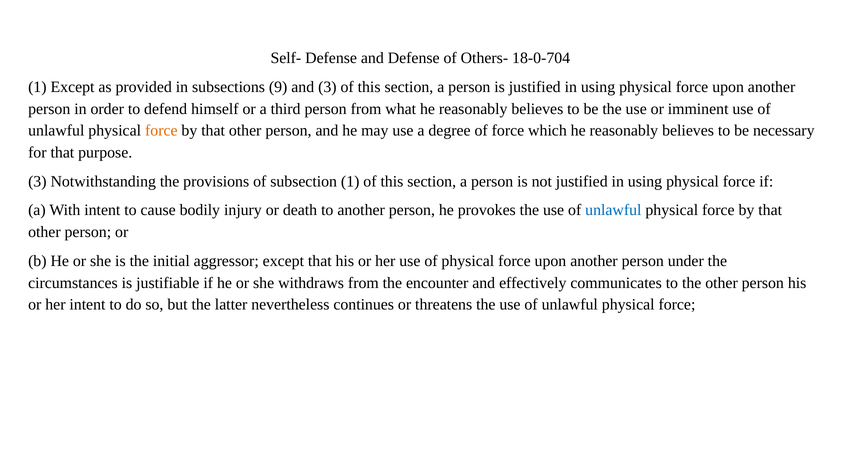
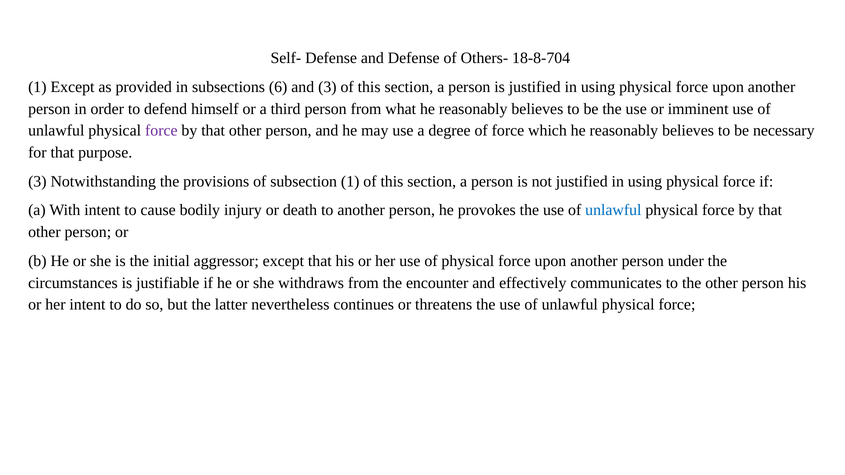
18-0-704: 18-0-704 -> 18-8-704
9: 9 -> 6
force at (161, 131) colour: orange -> purple
